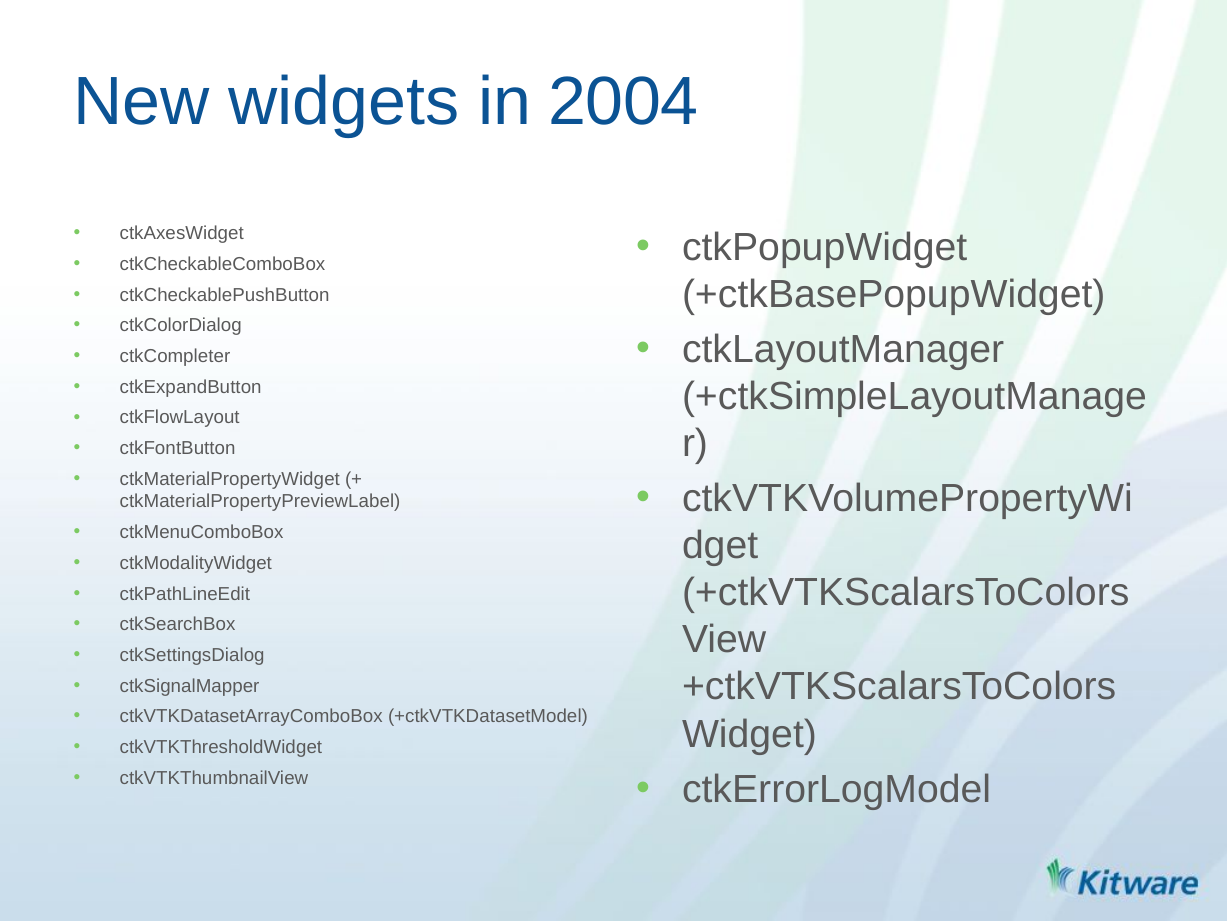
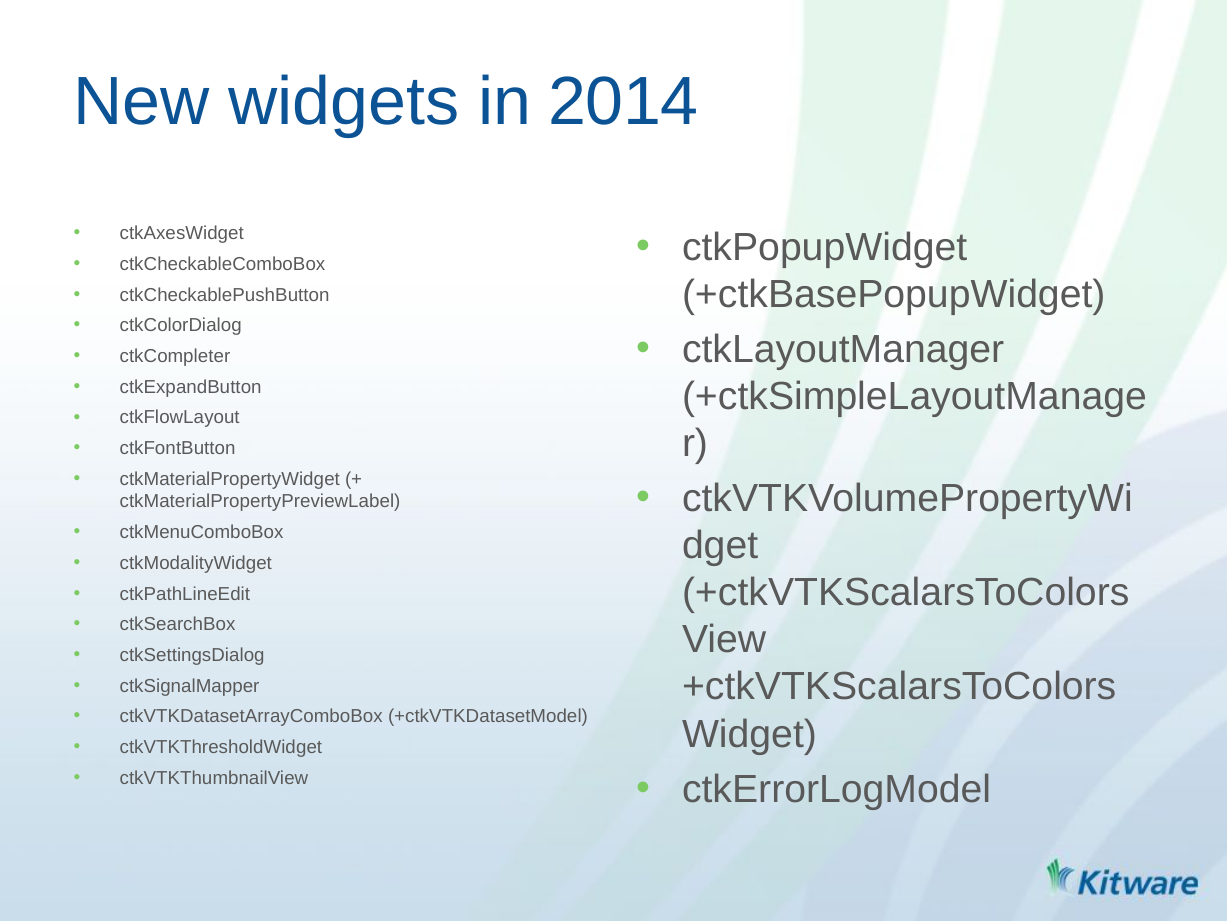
2004: 2004 -> 2014
